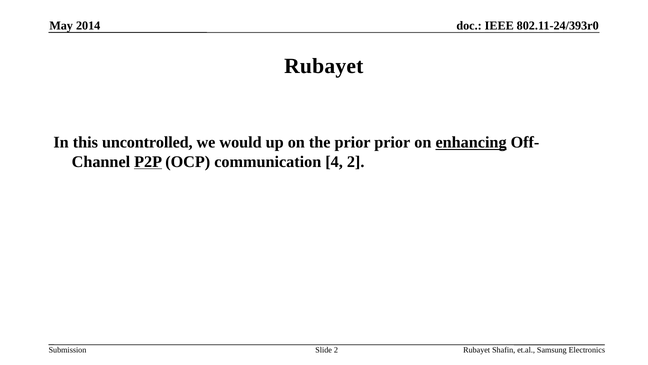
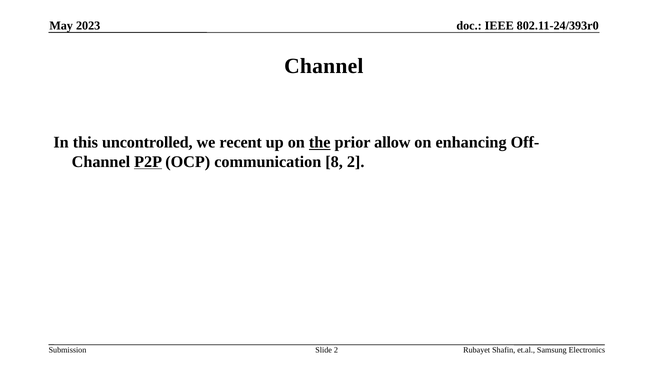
2014: 2014 -> 2023
Rubayet at (324, 66): Rubayet -> Channel
would: would -> recent
the underline: none -> present
prior prior: prior -> allow
enhancing underline: present -> none
4: 4 -> 8
